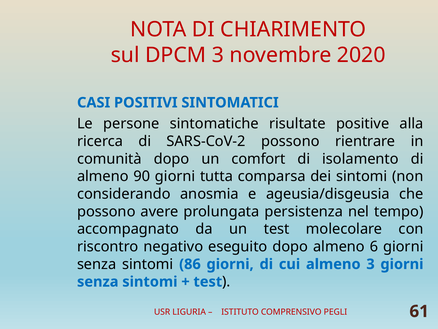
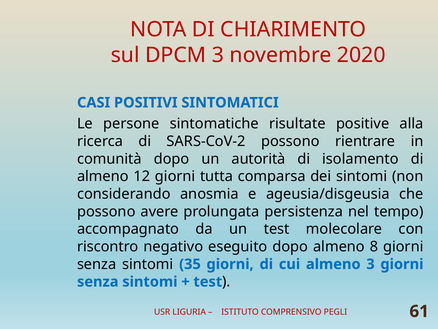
comfort: comfort -> autorità
90: 90 -> 12
6: 6 -> 8
86: 86 -> 35
